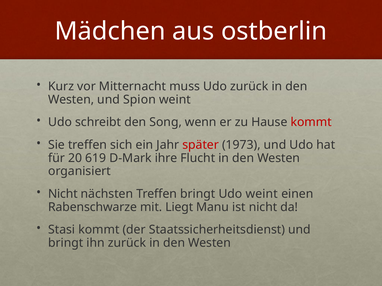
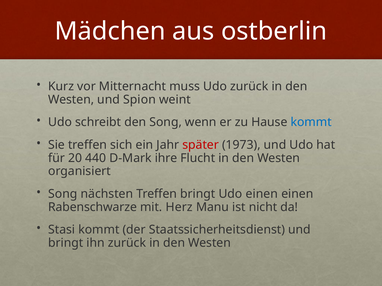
kommt at (311, 122) colour: red -> blue
619: 619 -> 440
Nicht at (63, 194): Nicht -> Song
Udo weint: weint -> einen
Liegt: Liegt -> Herz
